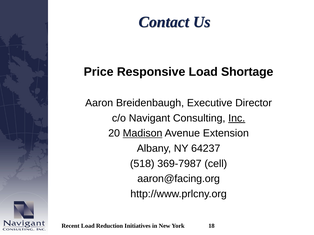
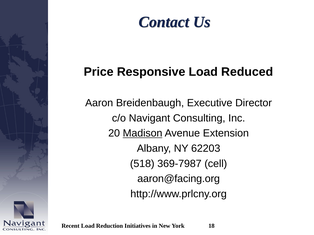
Shortage: Shortage -> Reduced
Inc underline: present -> none
64237: 64237 -> 62203
